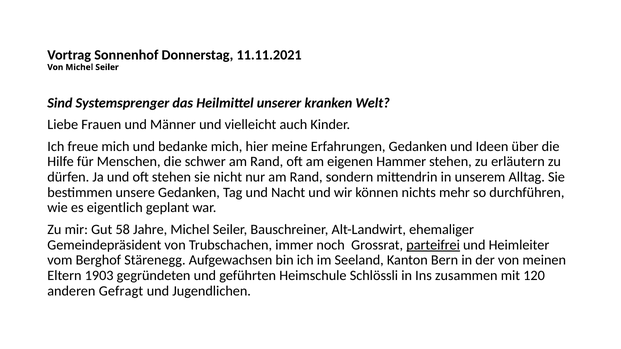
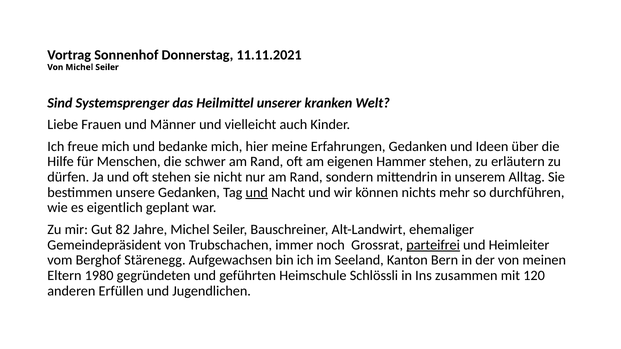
und at (257, 193) underline: none -> present
58: 58 -> 82
1903: 1903 -> 1980
Gefragt: Gefragt -> Erfüllen
